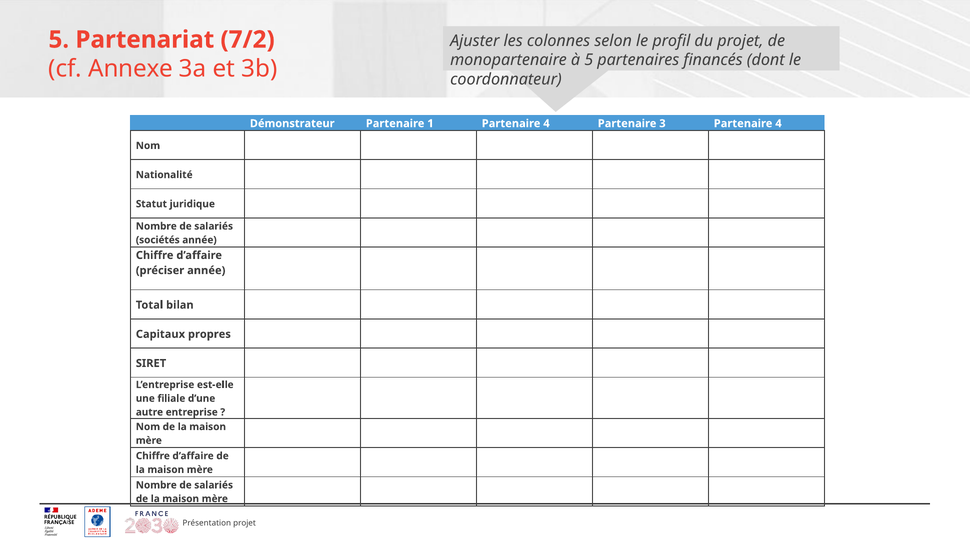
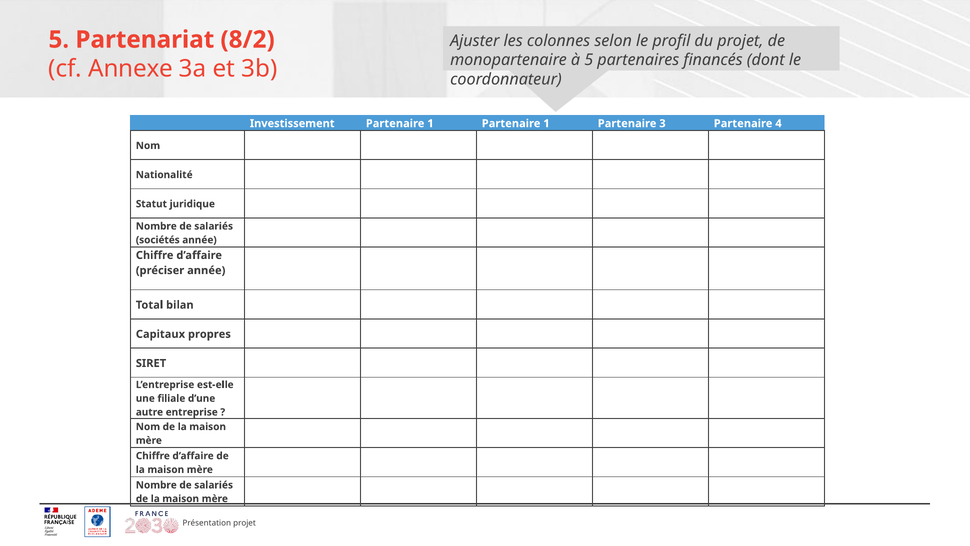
7/2: 7/2 -> 8/2
Démonstrateur: Démonstrateur -> Investissement
1 Partenaire 4: 4 -> 1
